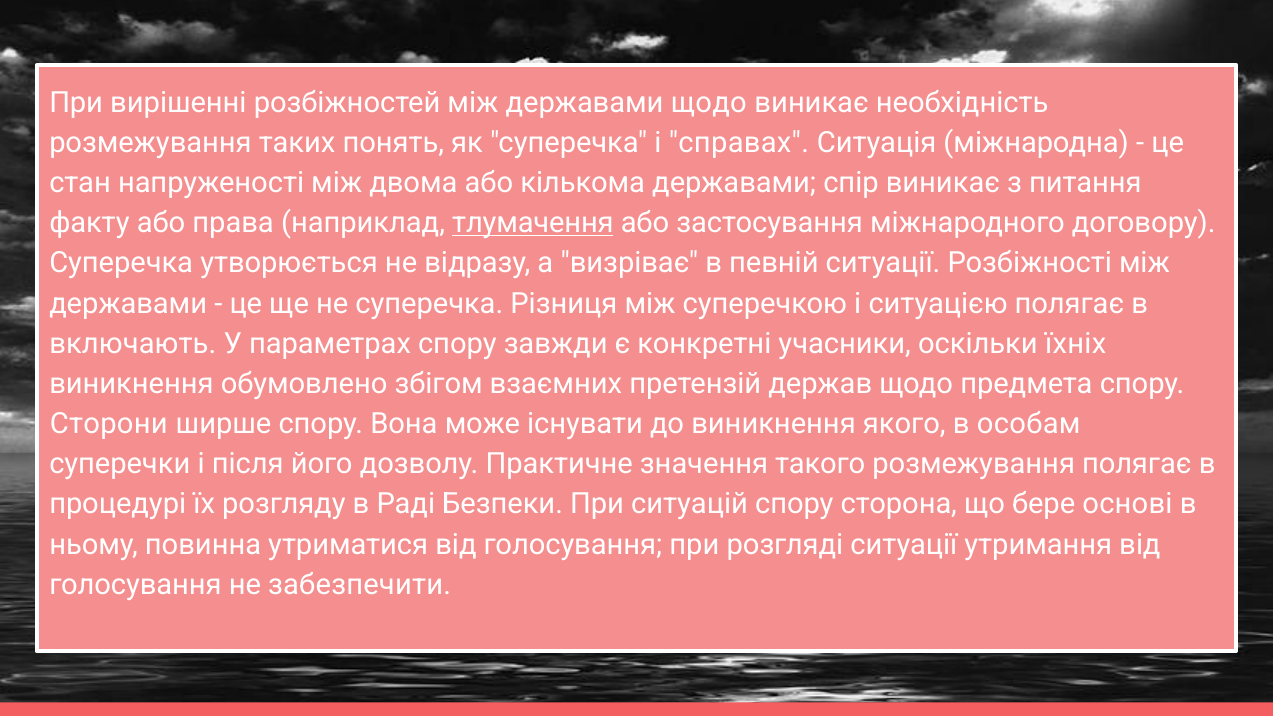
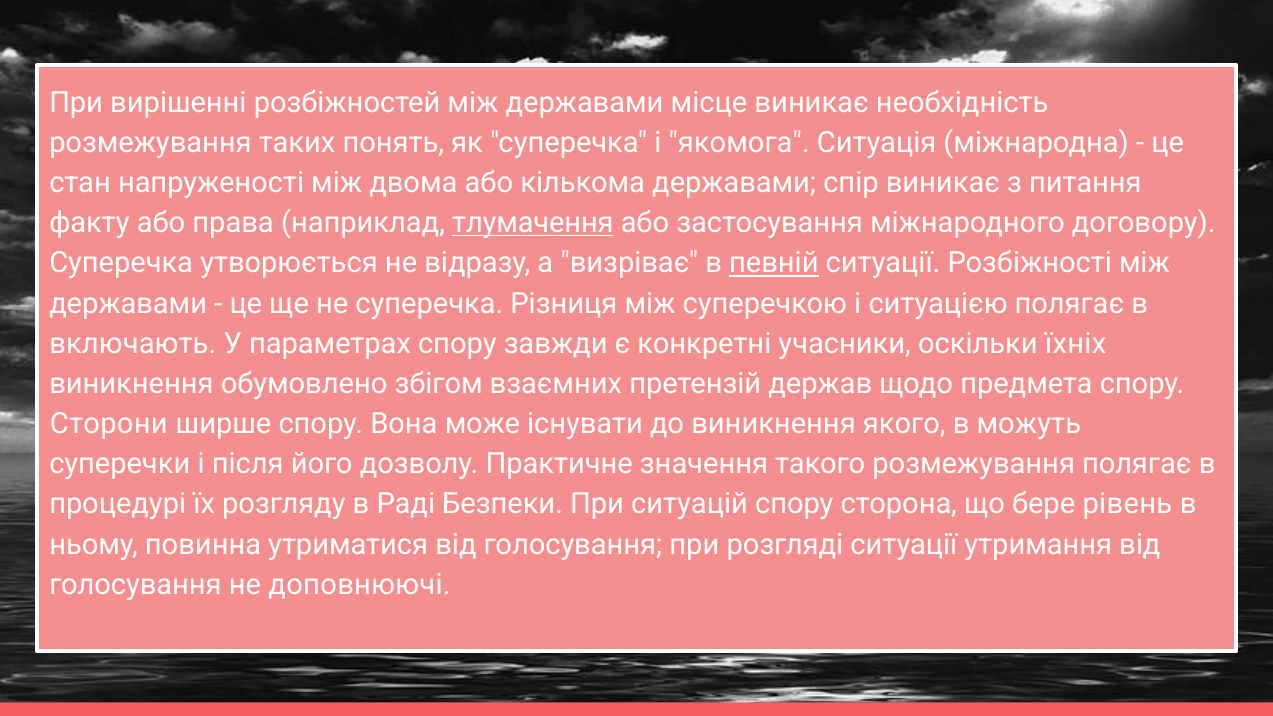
державами щодо: щодо -> місце
справах: справах -> якомога
певній underline: none -> present
особам: особам -> можуть
основі: основі -> рівень
забезпечити: забезпечити -> доповнюючі
